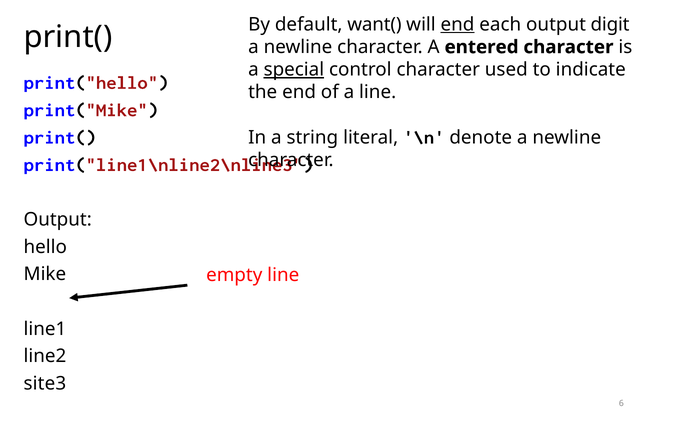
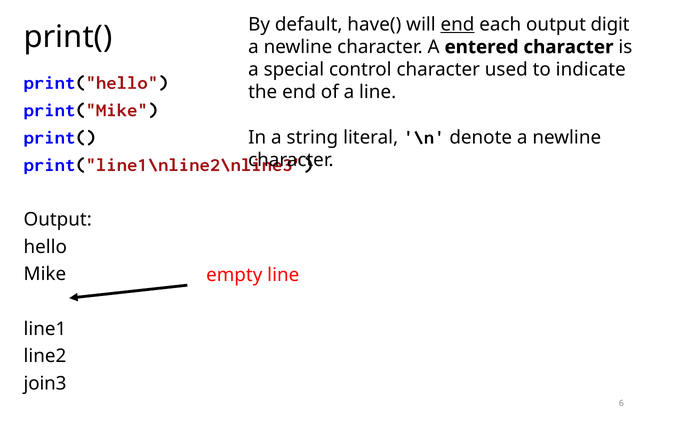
want(: want( -> have(
special underline: present -> none
site3: site3 -> join3
